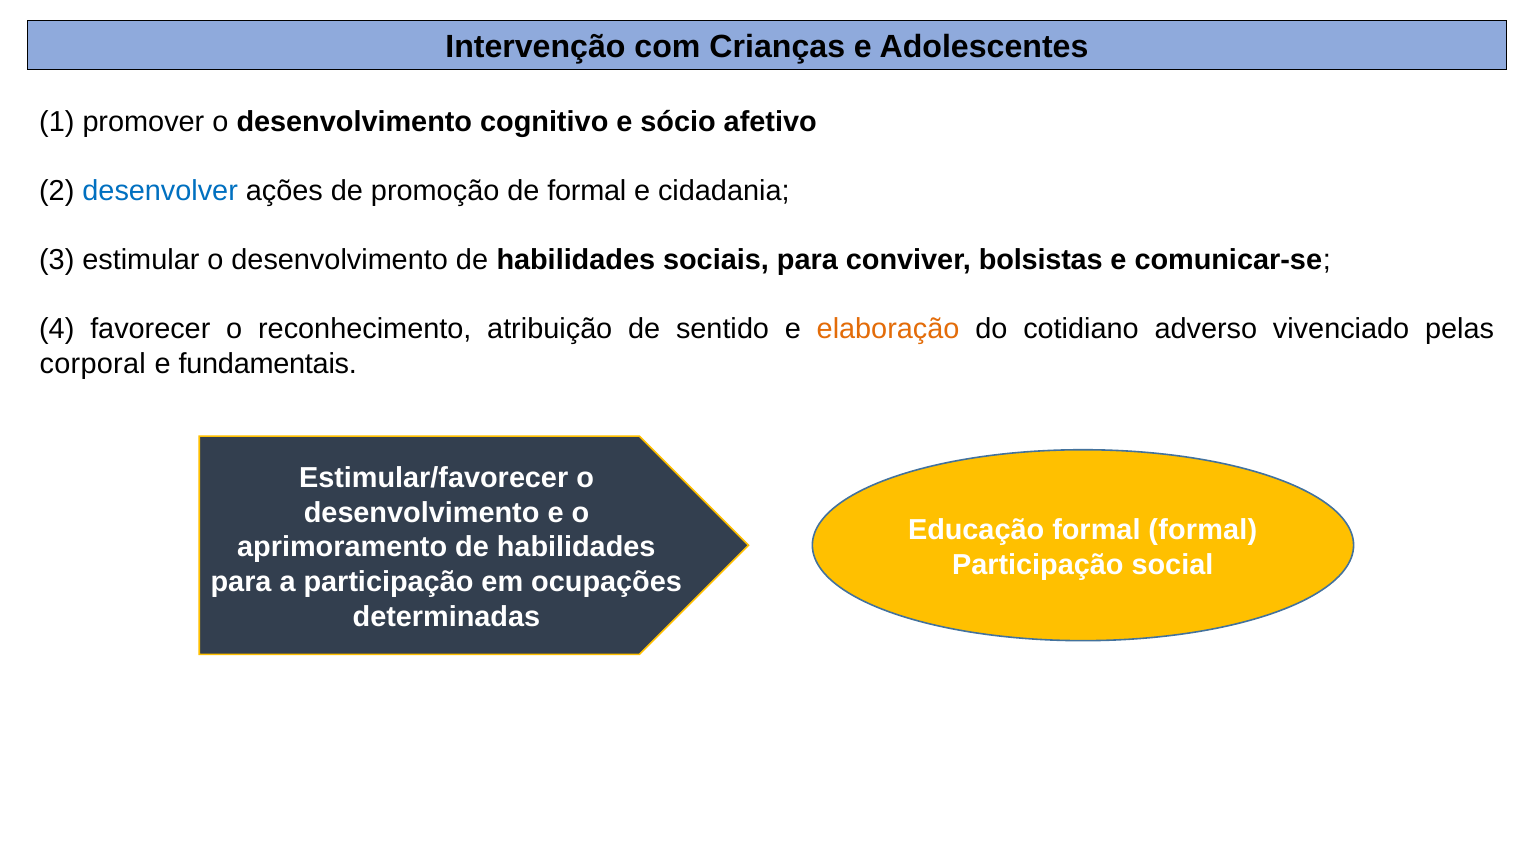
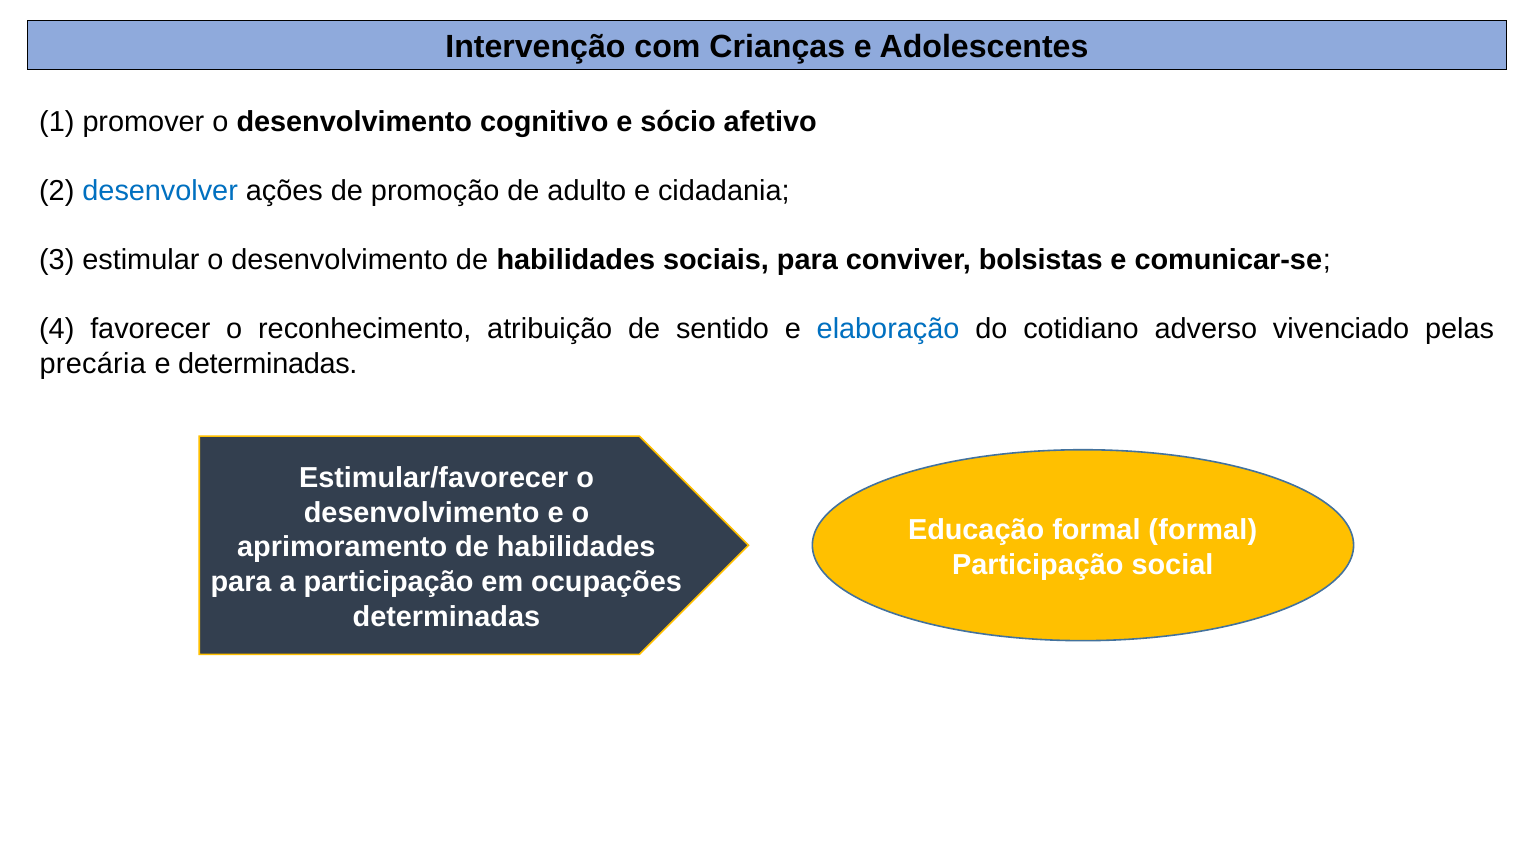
de formal: formal -> adulto
elaboração colour: orange -> blue
corporal: corporal -> precária
e fundamentais: fundamentais -> determinadas
